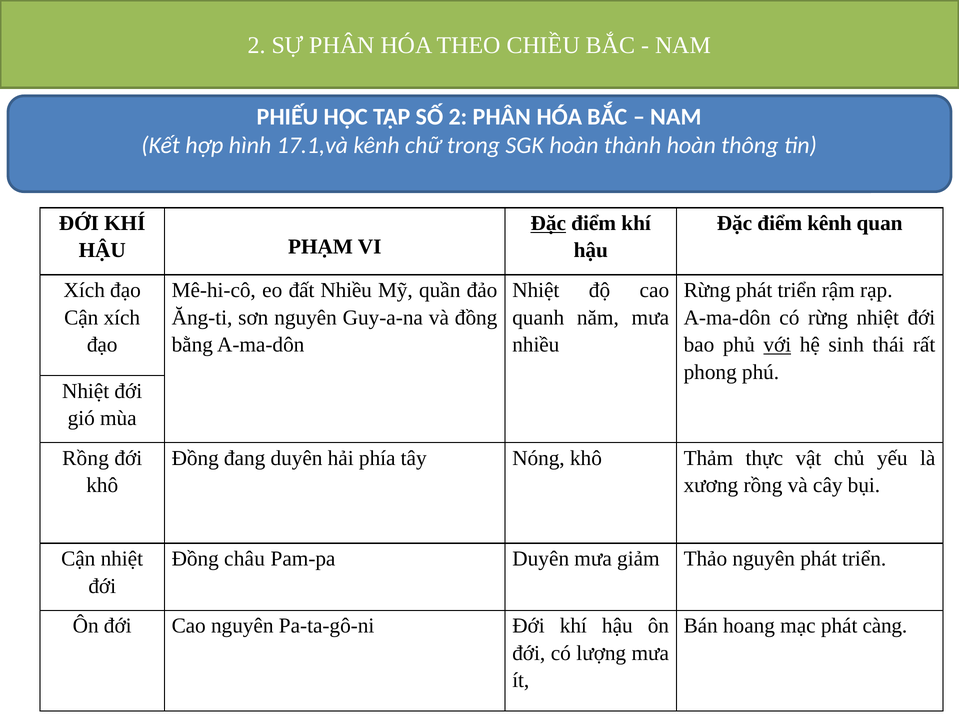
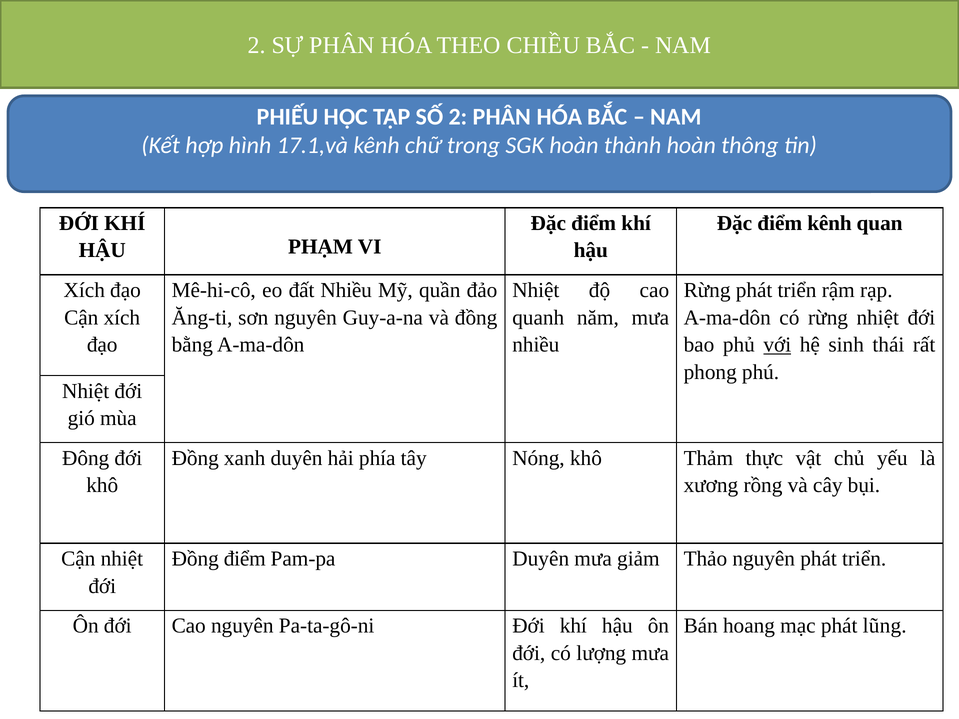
Đặc at (548, 223) underline: present -> none
Rồng at (86, 458): Rồng -> Đông
đang: đang -> xanh
Đồng châu: châu -> điểm
càng: càng -> lũng
